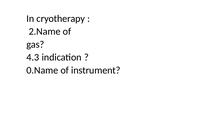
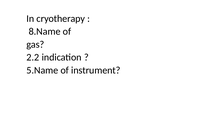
2.Name: 2.Name -> 8.Name
4.3: 4.3 -> 2.2
0.Name: 0.Name -> 5.Name
